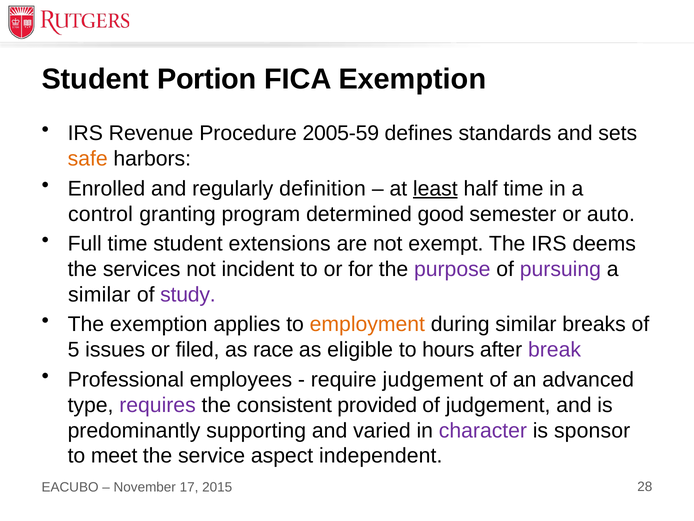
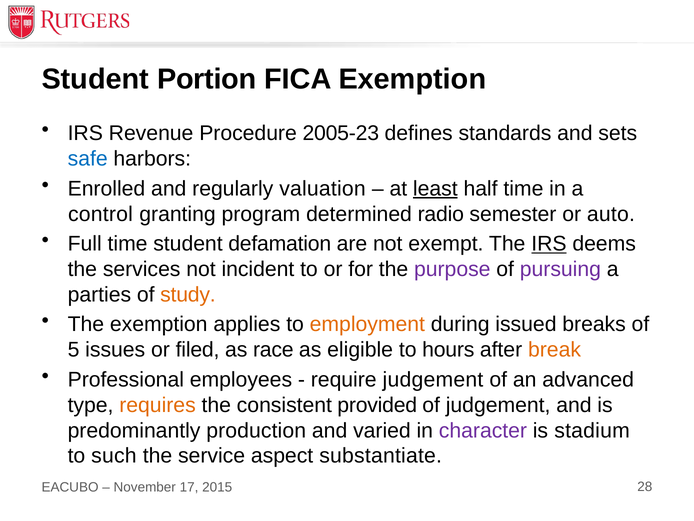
2005-59: 2005-59 -> 2005-23
safe colour: orange -> blue
definition: definition -> valuation
good: good -> radio
extensions: extensions -> defamation
IRS at (549, 244) underline: none -> present
similar at (99, 294): similar -> parties
study colour: purple -> orange
during similar: similar -> issued
break colour: purple -> orange
requires colour: purple -> orange
supporting: supporting -> production
sponsor: sponsor -> stadium
meet: meet -> such
independent: independent -> substantiate
